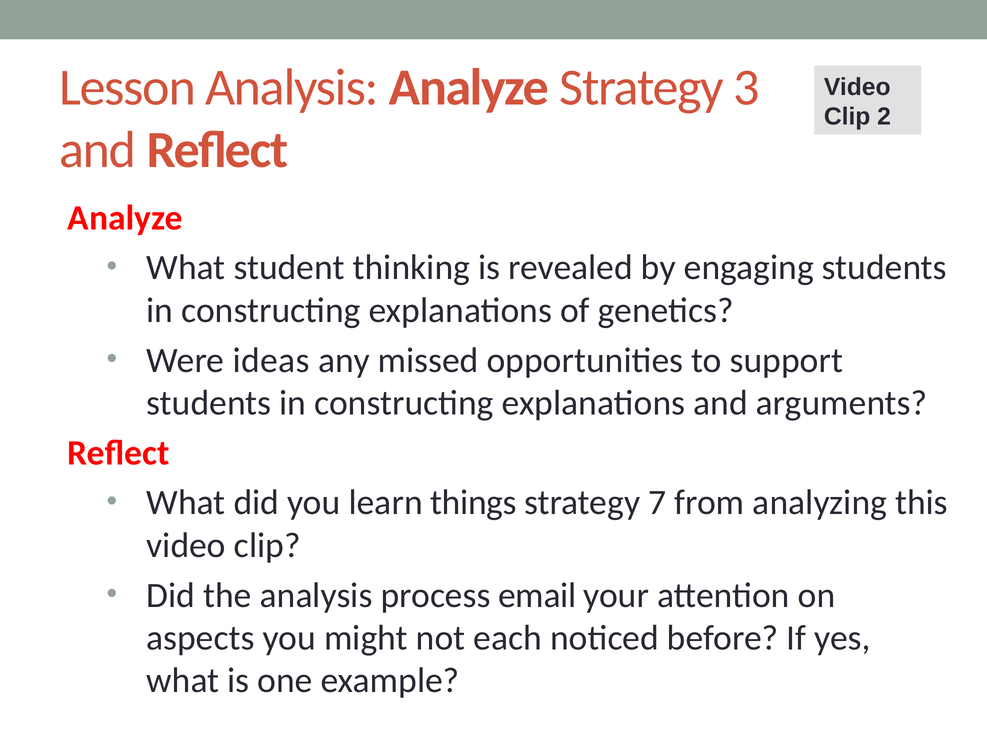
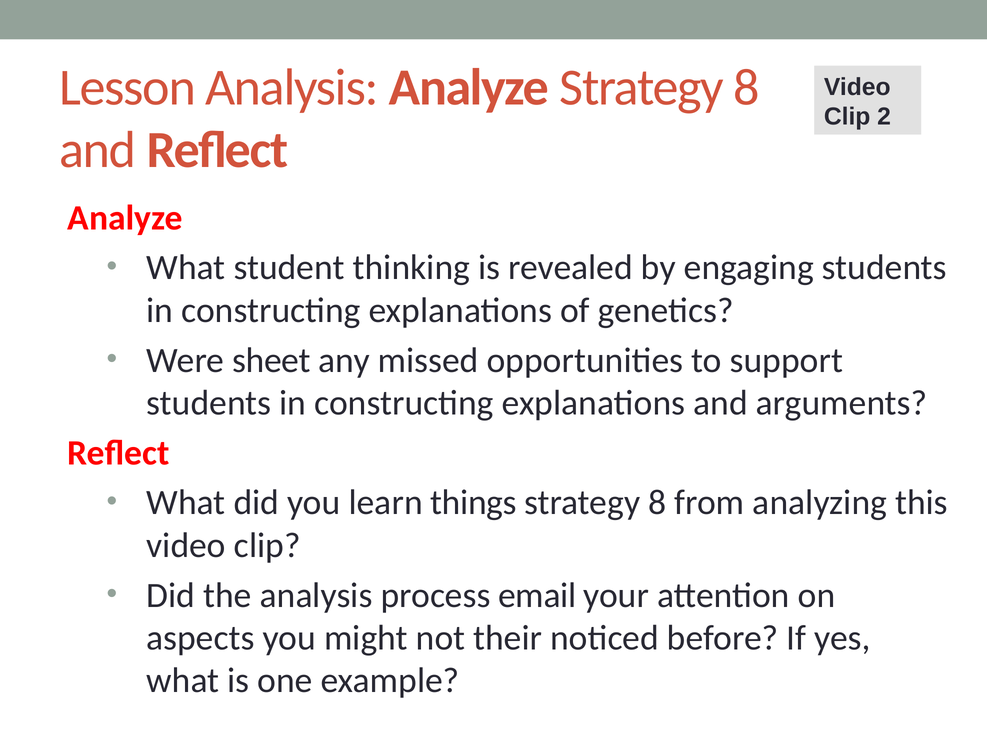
Analyze Strategy 3: 3 -> 8
ideas: ideas -> sheet
7 at (657, 503): 7 -> 8
each: each -> their
